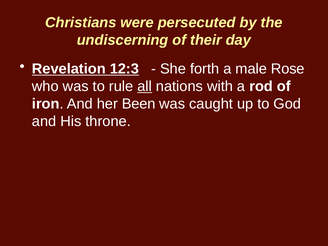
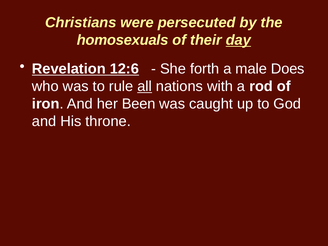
undiscerning: undiscerning -> homosexuals
day underline: none -> present
12:3: 12:3 -> 12:6
Rose: Rose -> Does
